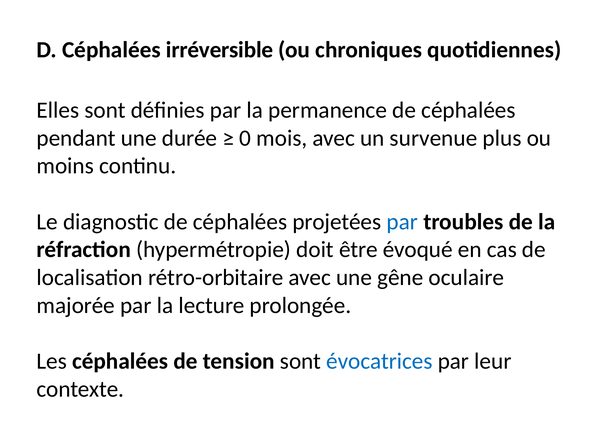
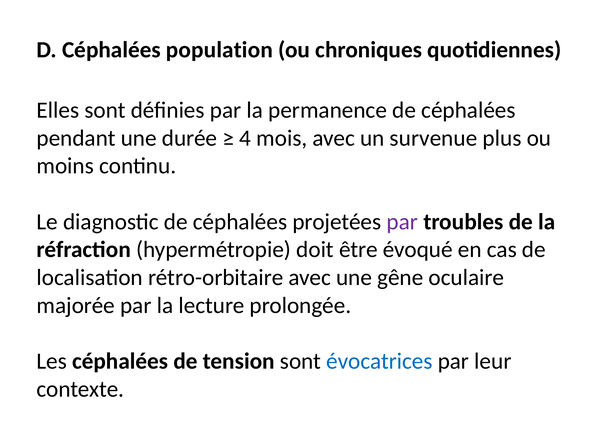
irréversible: irréversible -> population
0: 0 -> 4
par at (402, 222) colour: blue -> purple
